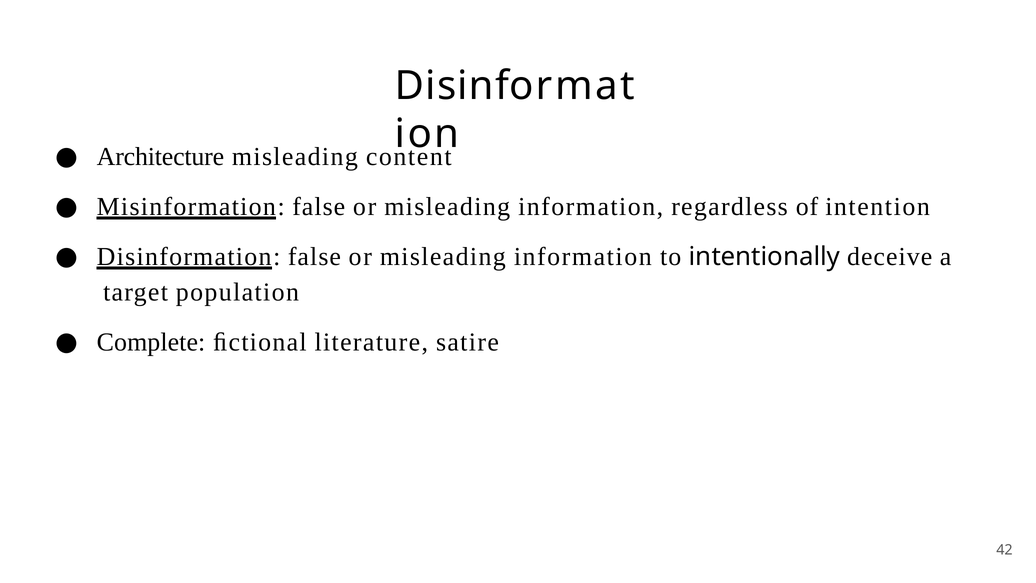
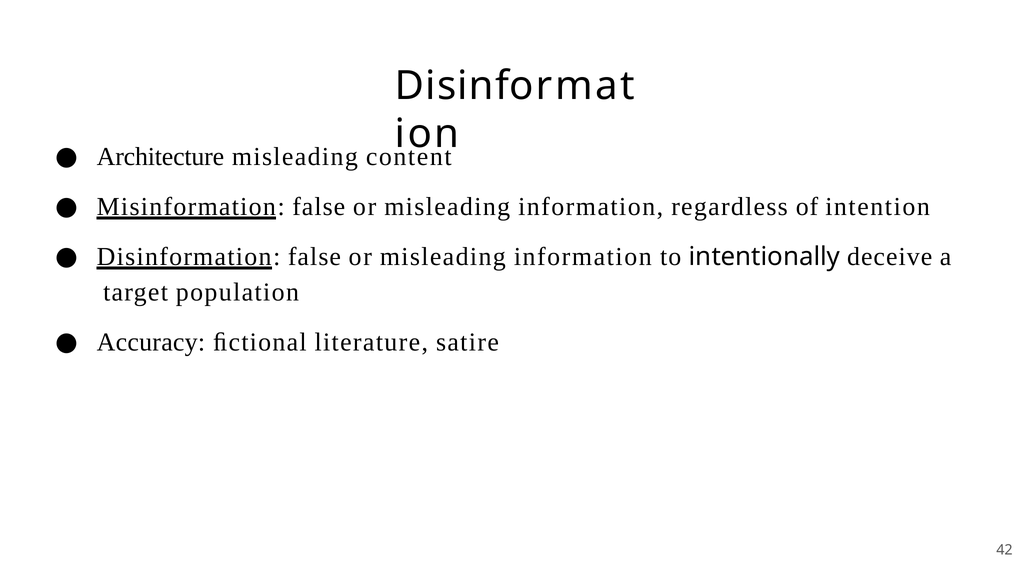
Complete: Complete -> Accuracy
